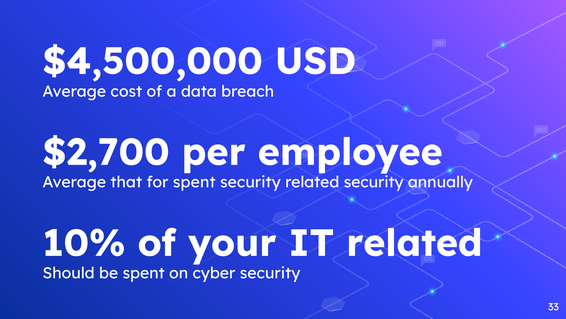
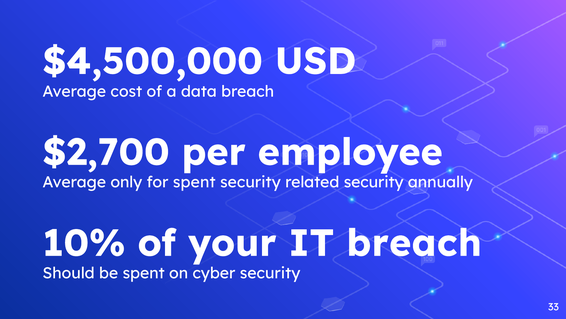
that: that -> only
IT related: related -> breach
